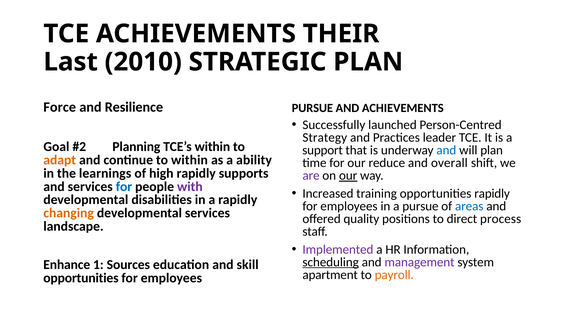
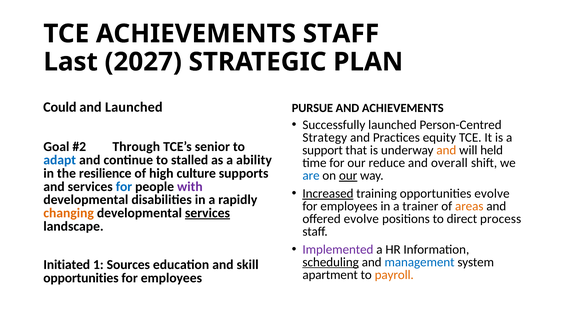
ACHIEVEMENTS THEIR: THEIR -> STAFF
2010: 2010 -> 2027
Force: Force -> Could
and Resilience: Resilience -> Launched
leader: leader -> equity
Planning: Planning -> Through
TCE’s within: within -> senior
and at (446, 150) colour: blue -> orange
will plan: plan -> held
adapt colour: orange -> blue
to within: within -> stalled
learnings: learnings -> resilience
high rapidly: rapidly -> culture
are colour: purple -> blue
Increased underline: none -> present
opportunities rapidly: rapidly -> evolve
a pursue: pursue -> trainer
areas colour: blue -> orange
services at (207, 213) underline: none -> present
offered quality: quality -> evolve
management colour: purple -> blue
Enhance: Enhance -> Initiated
